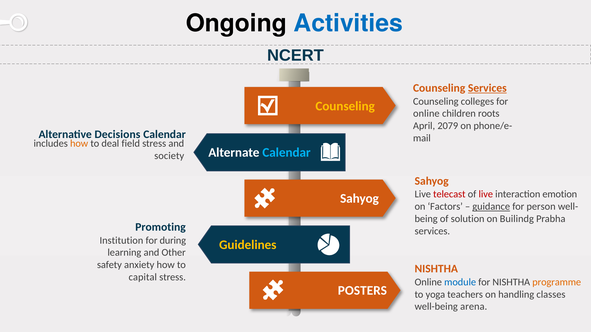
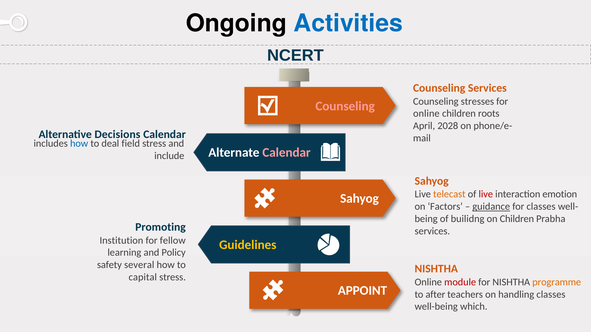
Services at (487, 88) underline: present -> none
colleges: colleges -> stresses
Counseling at (345, 106) colour: yellow -> pink
2079: 2079 -> 2028
how at (79, 144) colour: orange -> blue
Calendar at (286, 153) colour: light blue -> pink
society: society -> include
telecast colour: red -> orange
for person: person -> classes
solution: solution -> builidng
on Builindg: Builindg -> Children
during: during -> fellow
Other: Other -> Policy
anxiety: anxiety -> several
module colour: blue -> red
POSTERS: POSTERS -> APPOINT
yoga: yoga -> after
arena: arena -> which
